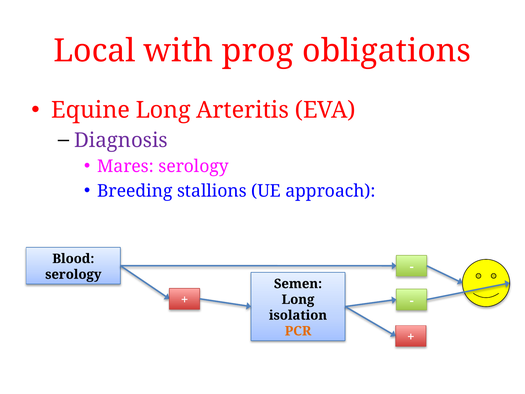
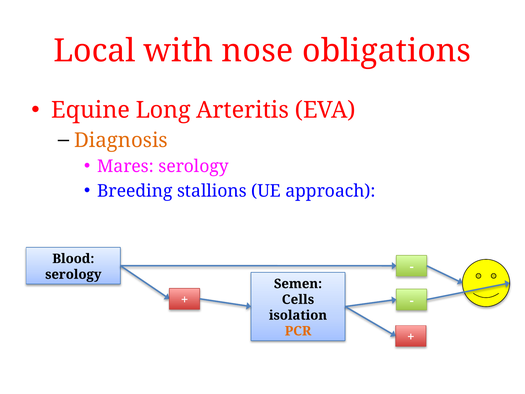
prog: prog -> nose
Diagnosis colour: purple -> orange
Long at (298, 299): Long -> Cells
